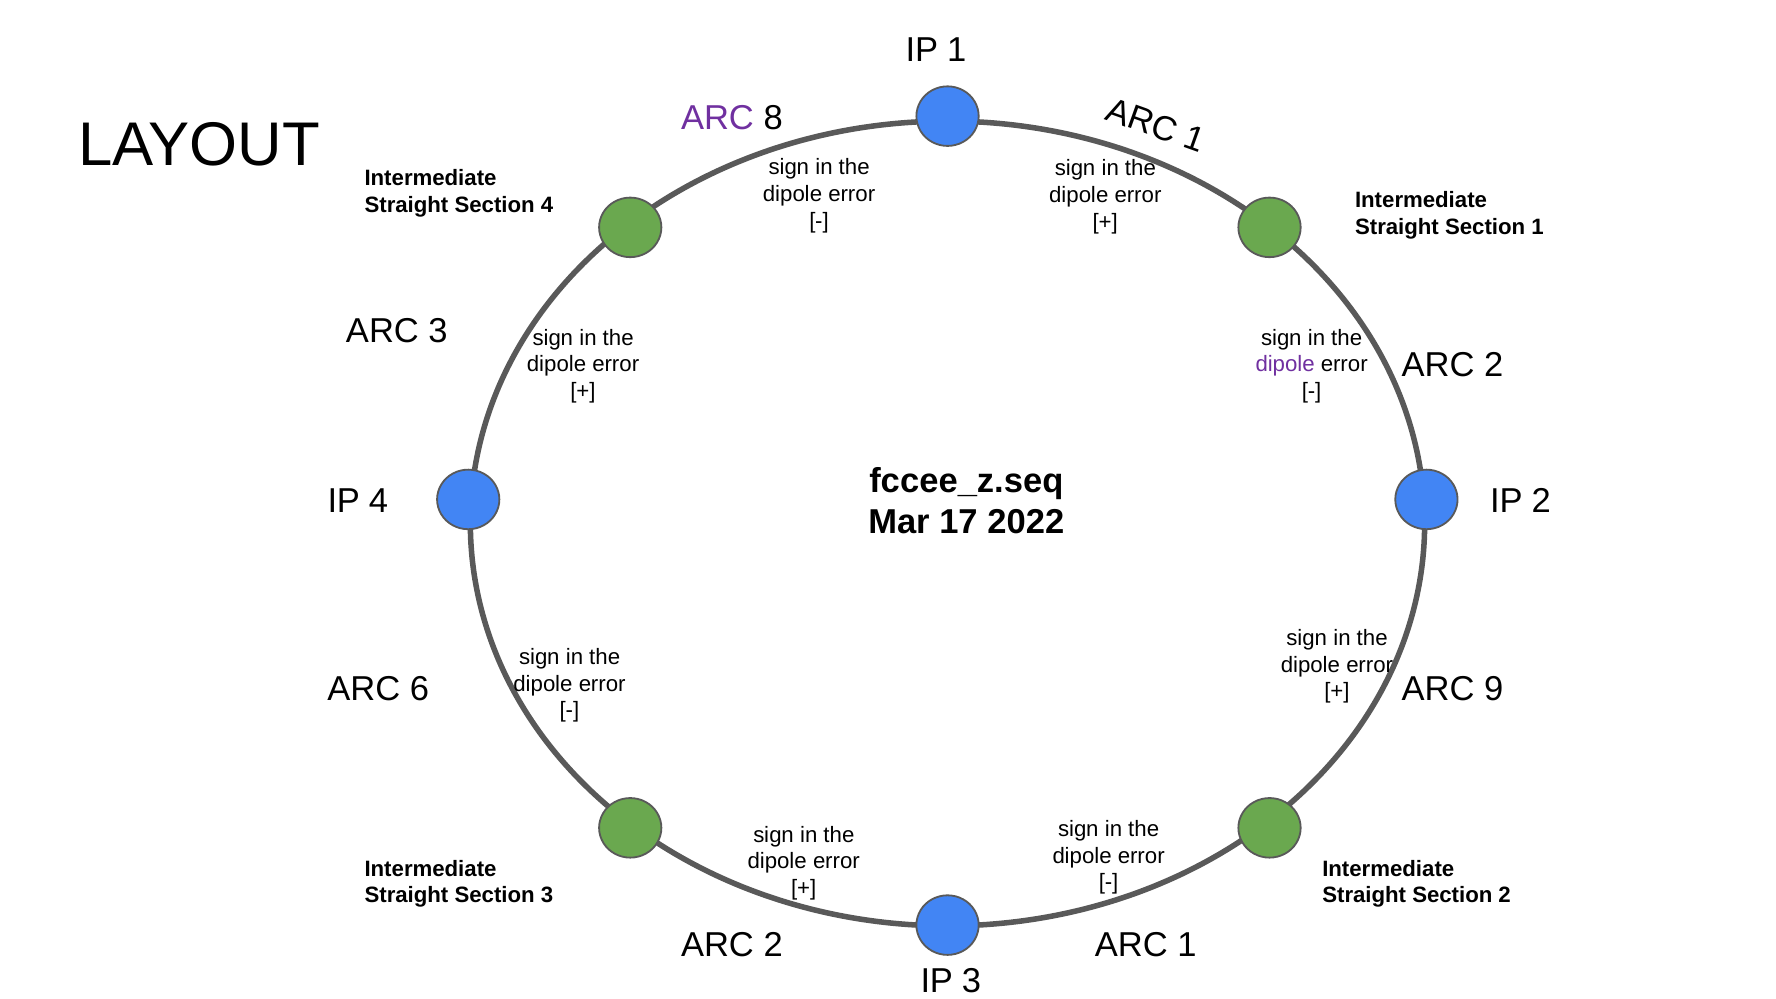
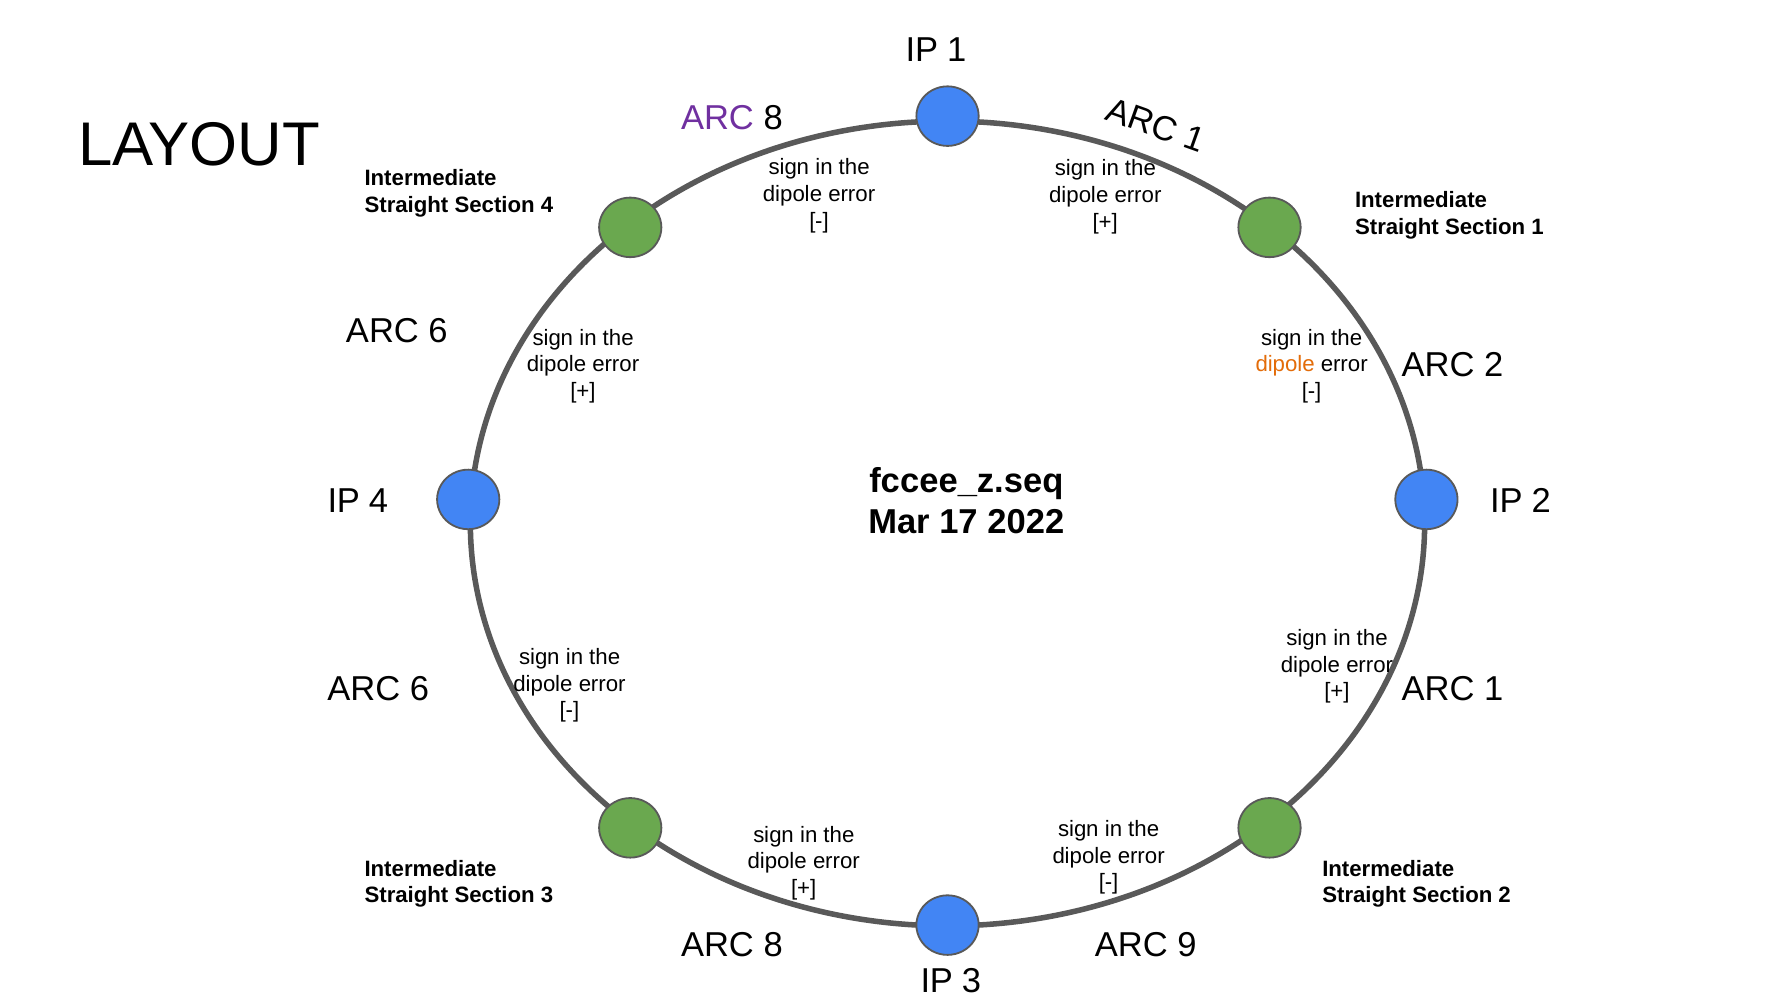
3 at (438, 331): 3 -> 6
dipole at (1285, 365) colour: purple -> orange
ARC 9: 9 -> 1
2 at (773, 945): 2 -> 8
ARC 1: 1 -> 9
